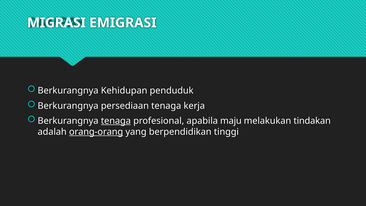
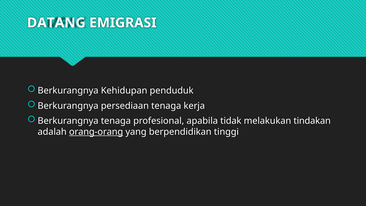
MIGRASI: MIGRASI -> DATANG
tenaga at (116, 121) underline: present -> none
maju: maju -> tidak
